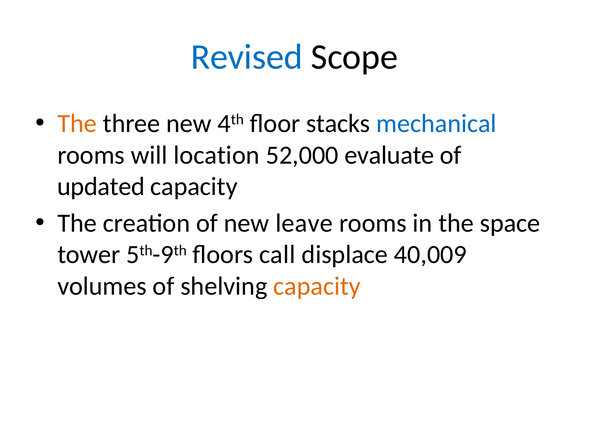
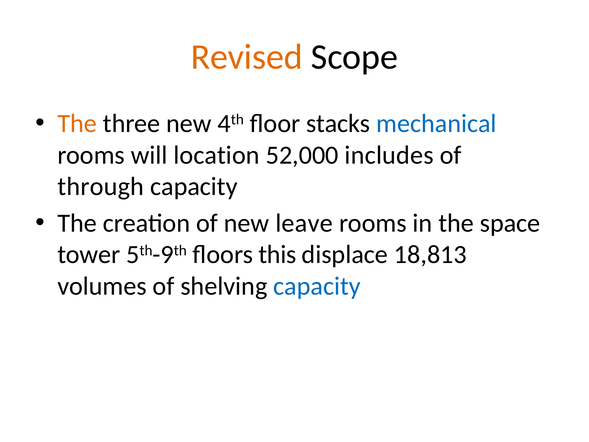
Revised colour: blue -> orange
evaluate: evaluate -> includes
updated: updated -> through
call: call -> this
40,009: 40,009 -> 18,813
capacity at (317, 286) colour: orange -> blue
